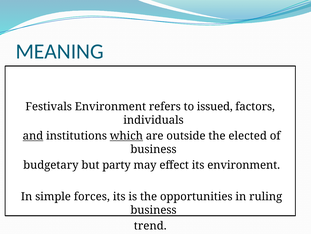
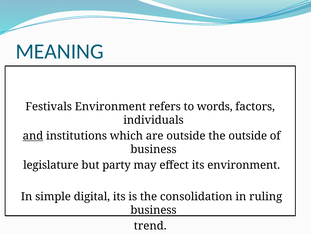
issued: issued -> words
which underline: present -> none
the elected: elected -> outside
budgetary: budgetary -> legislature
forces: forces -> digital
opportunities: opportunities -> consolidation
